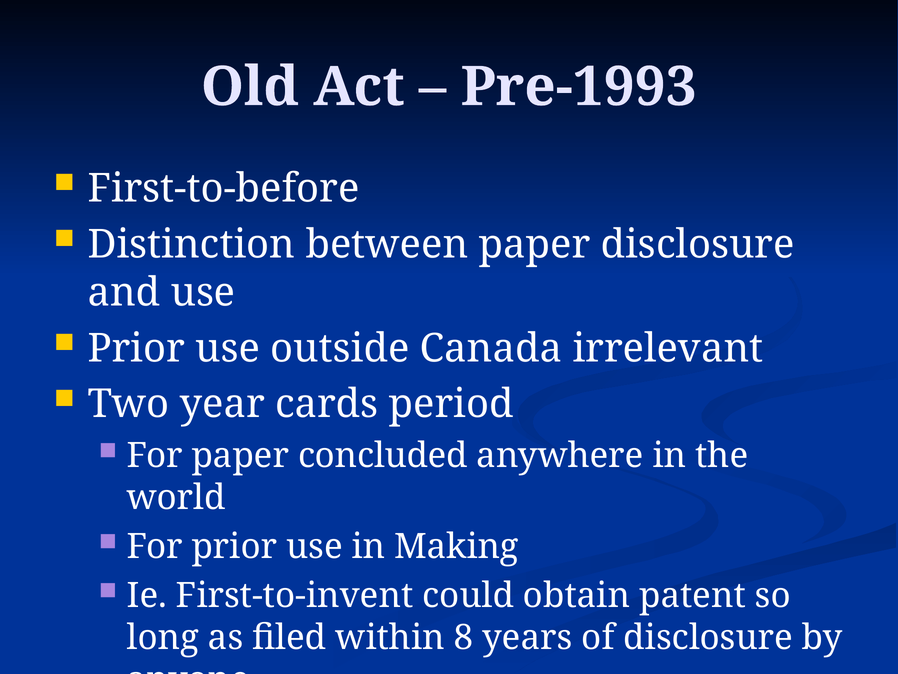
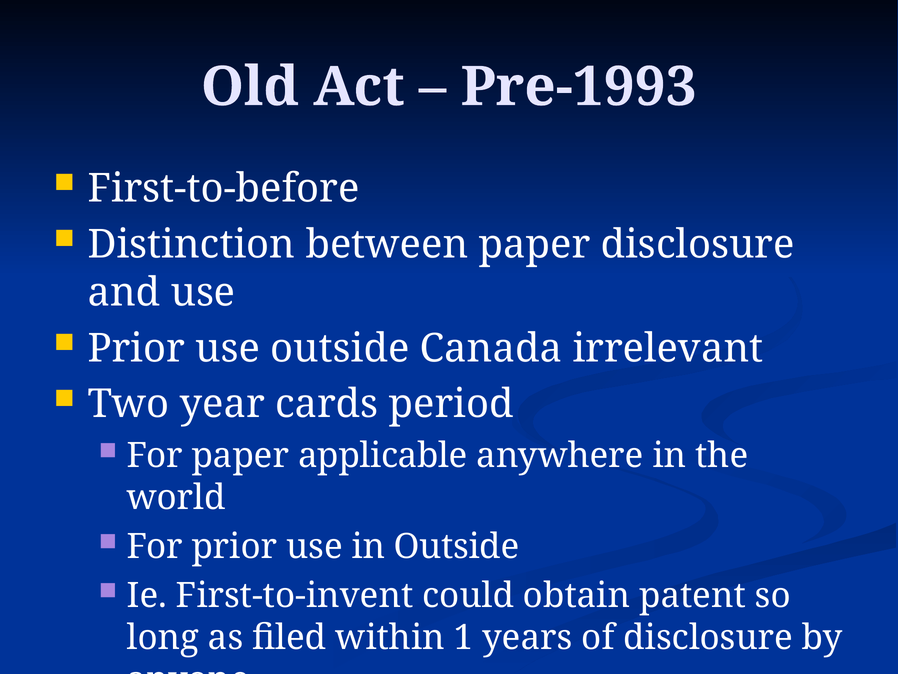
concluded: concluded -> applicable
in Making: Making -> Outside
8: 8 -> 1
